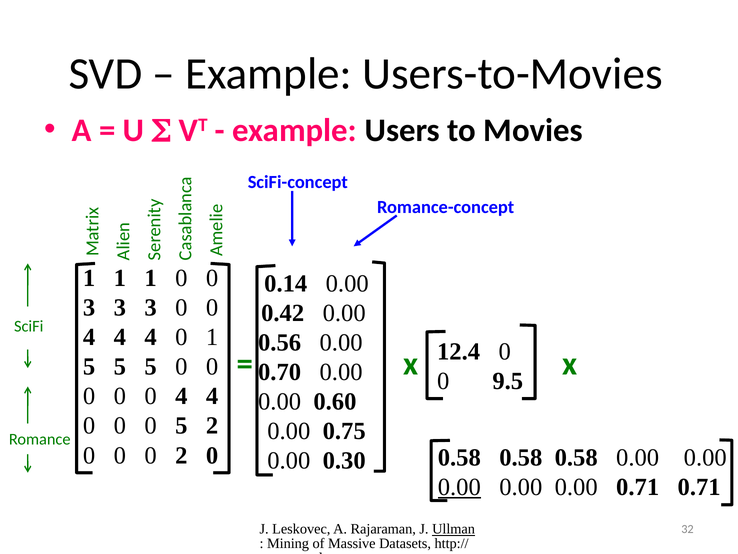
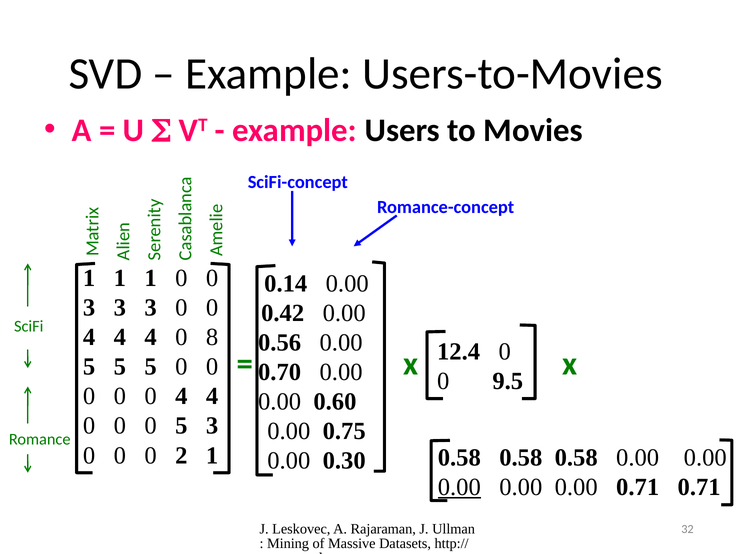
0 1: 1 -> 8
5 2: 2 -> 3
0 2 0: 0 -> 1
Ullman underline: present -> none
